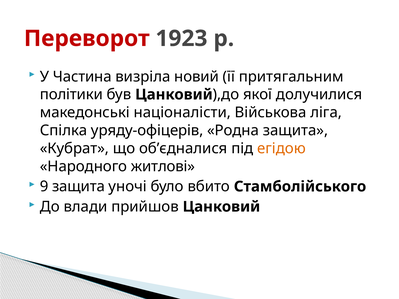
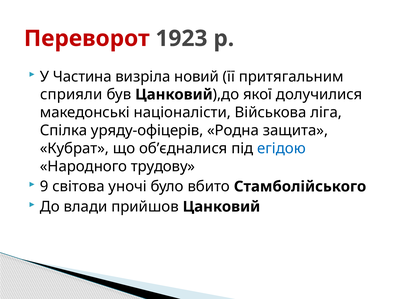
політики: політики -> сприяли
егідою colour: orange -> blue
житлові: житлові -> трудову
9 защита: защита -> світова
